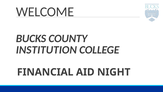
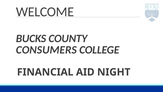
INSTITUTION: INSTITUTION -> CONSUMERS
